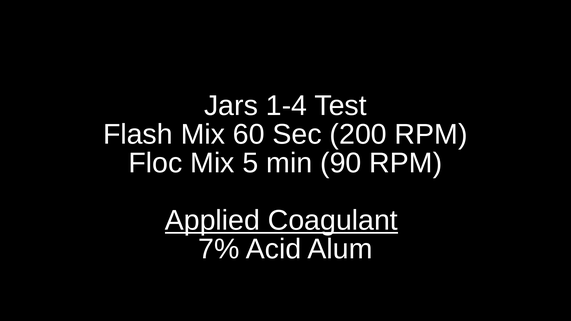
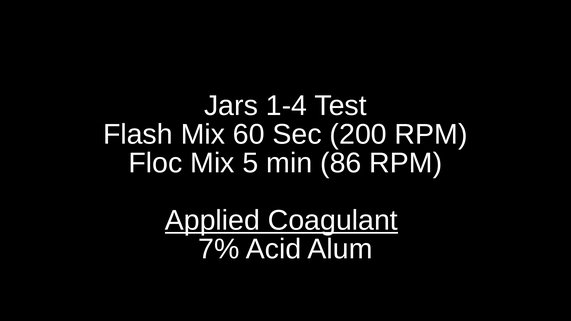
90: 90 -> 86
